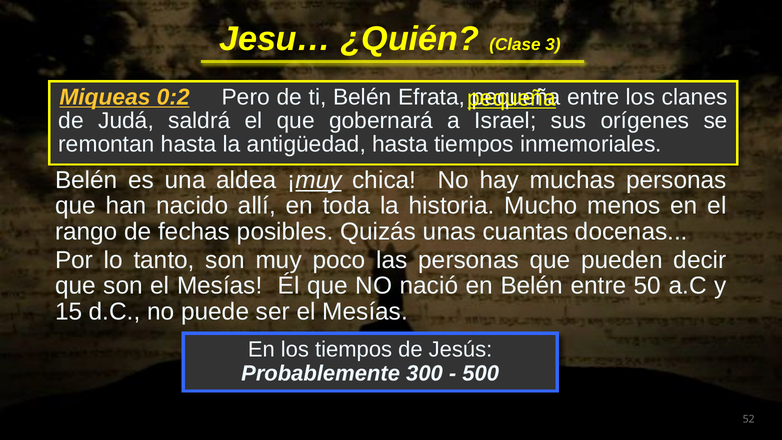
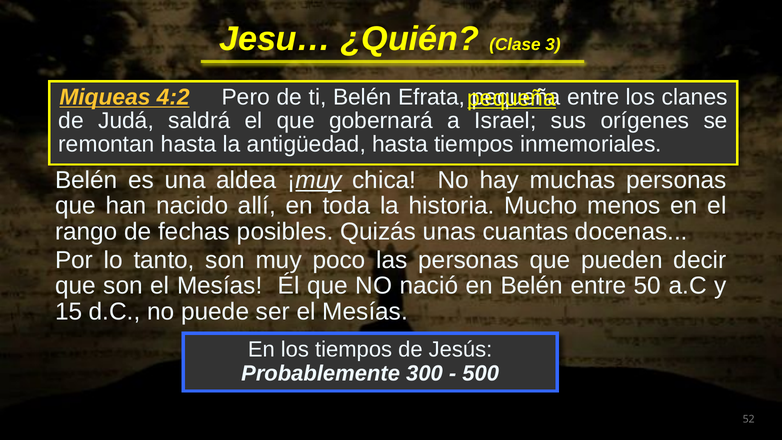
0:2: 0:2 -> 4:2
